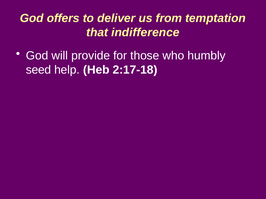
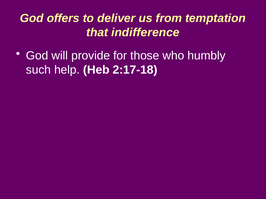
seed: seed -> such
